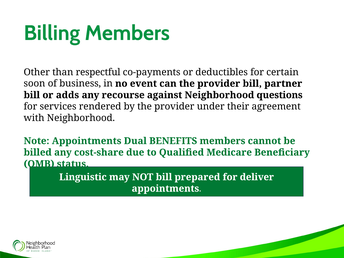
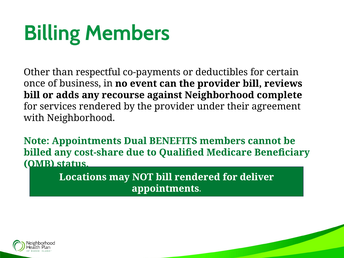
soon: soon -> once
partner: partner -> reviews
questions: questions -> complete
Linguistic: Linguistic -> Locations
bill prepared: prepared -> rendered
